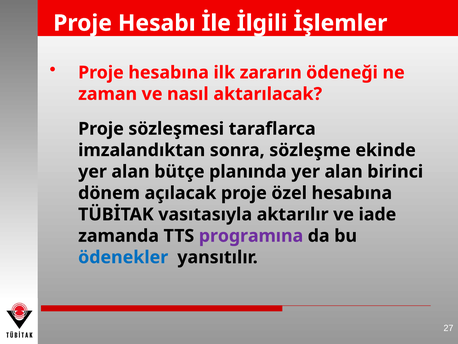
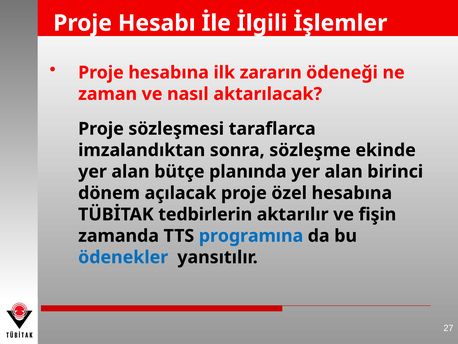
vasıtasıyla: vasıtasıyla -> tedbirlerin
iade: iade -> fişin
programına colour: purple -> blue
